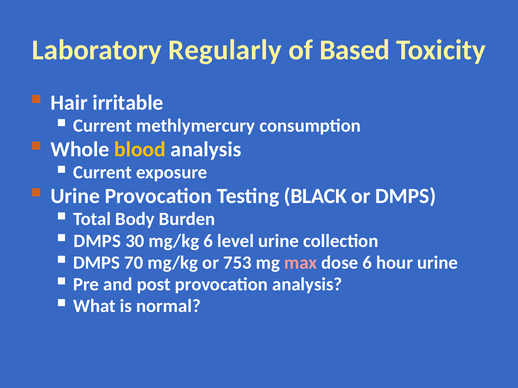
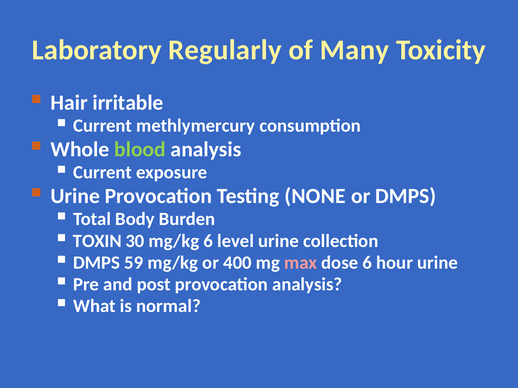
Based: Based -> Many
blood colour: yellow -> light green
BLACK: BLACK -> NONE
DMPS at (97, 241): DMPS -> TOXIN
70: 70 -> 59
753: 753 -> 400
